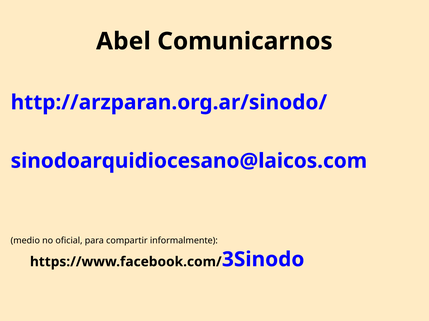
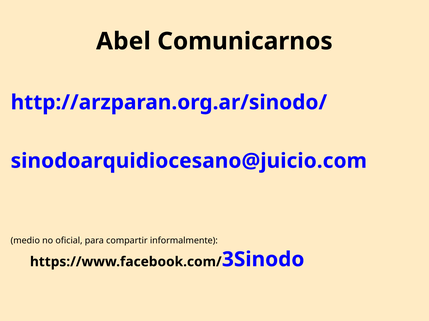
sinodoarquidiocesano@laicos.com: sinodoarquidiocesano@laicos.com -> sinodoarquidiocesano@juicio.com
